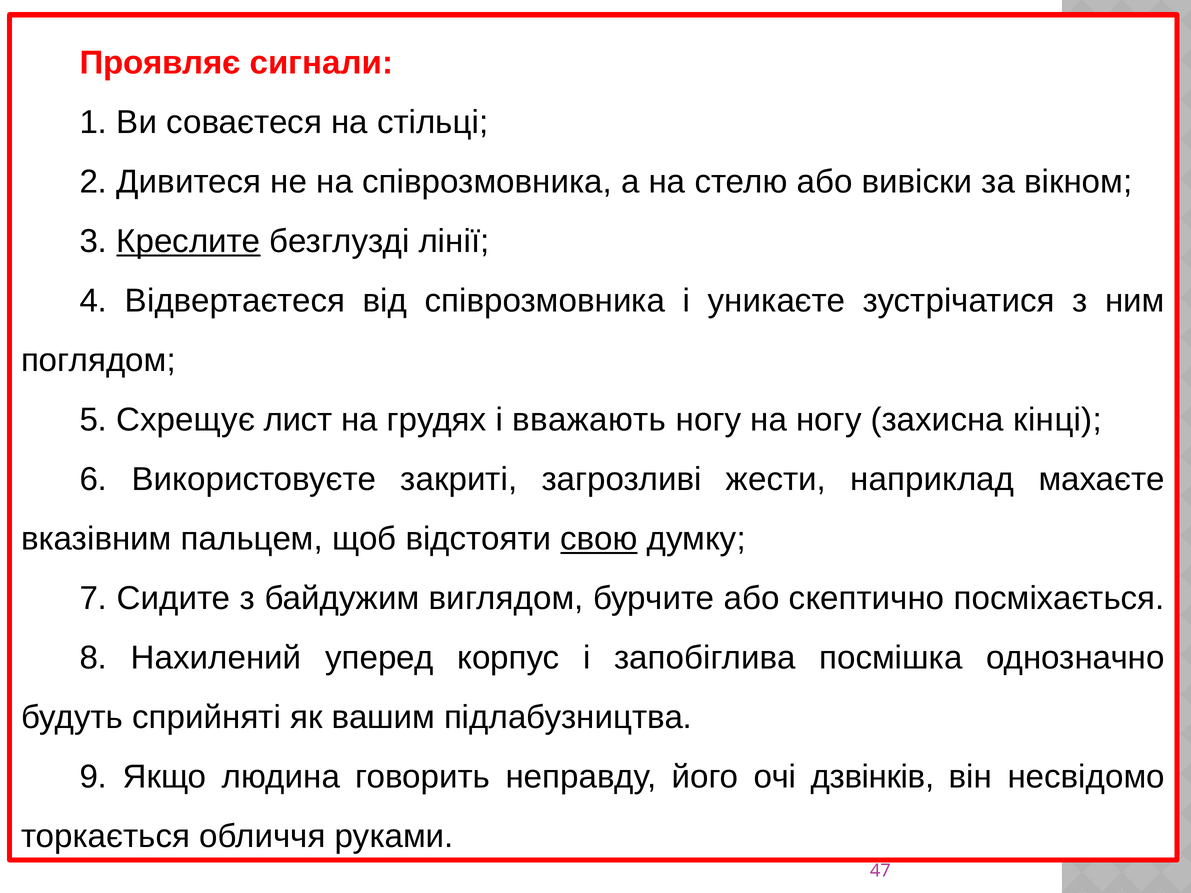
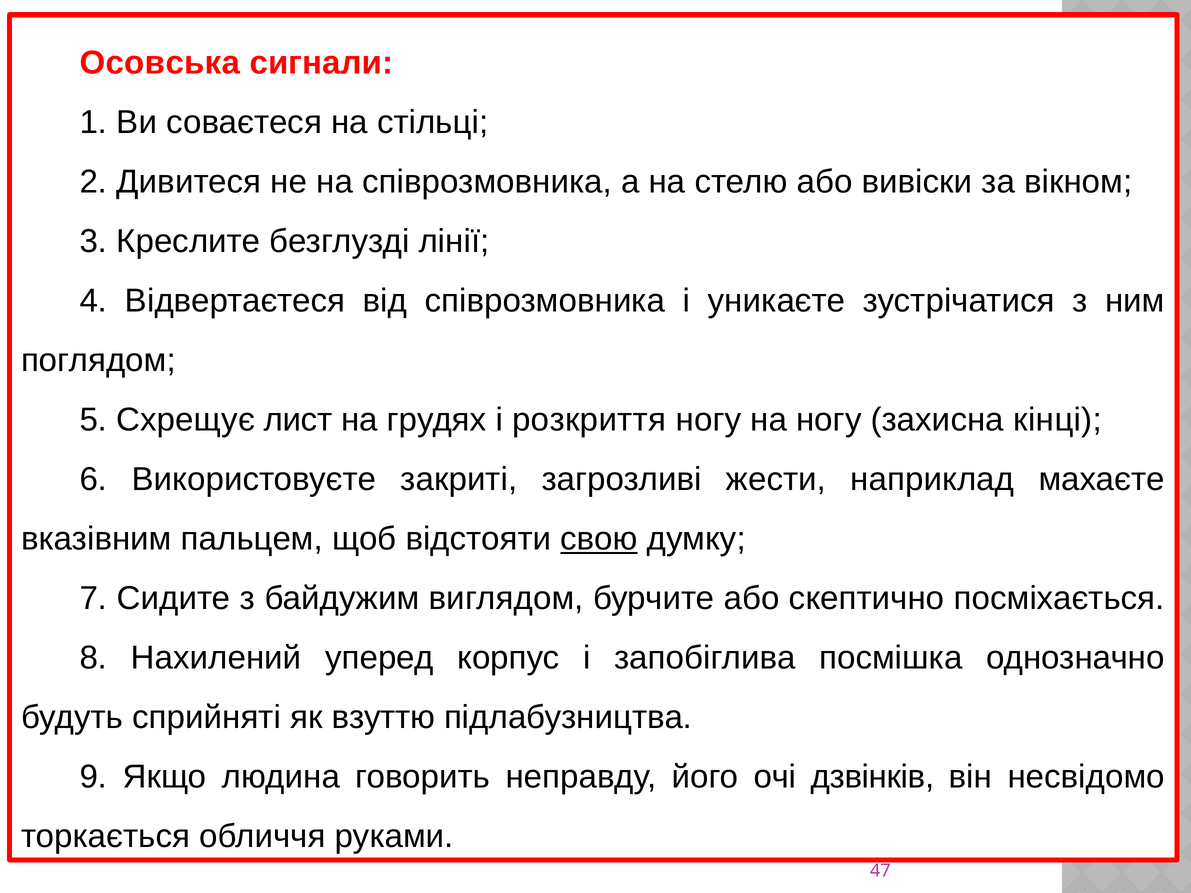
Проявляє: Проявляє -> Осовська
Креслите underline: present -> none
вважають: вважають -> розкриття
вашим: вашим -> взуттю
